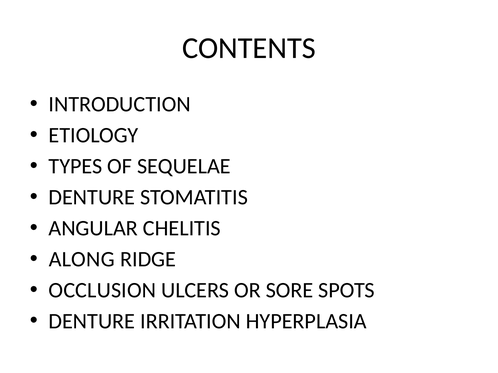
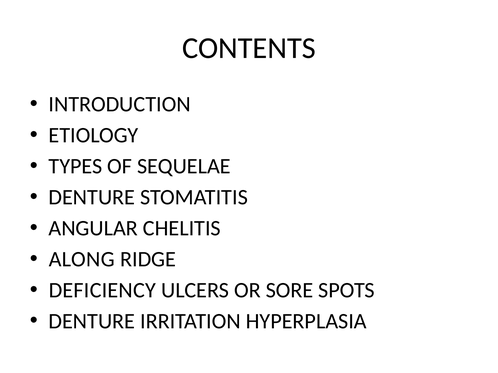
OCCLUSION: OCCLUSION -> DEFICIENCY
